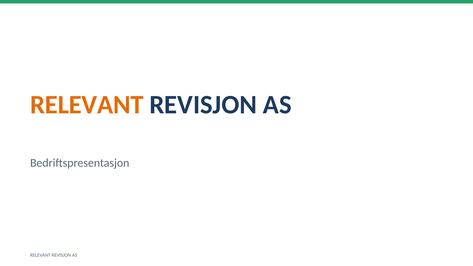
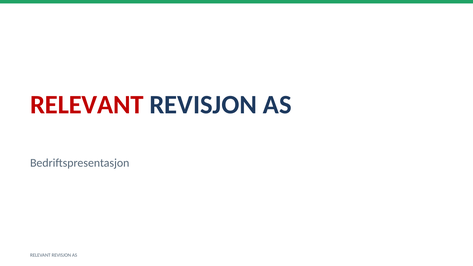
RELEVANT at (87, 105) colour: orange -> red
